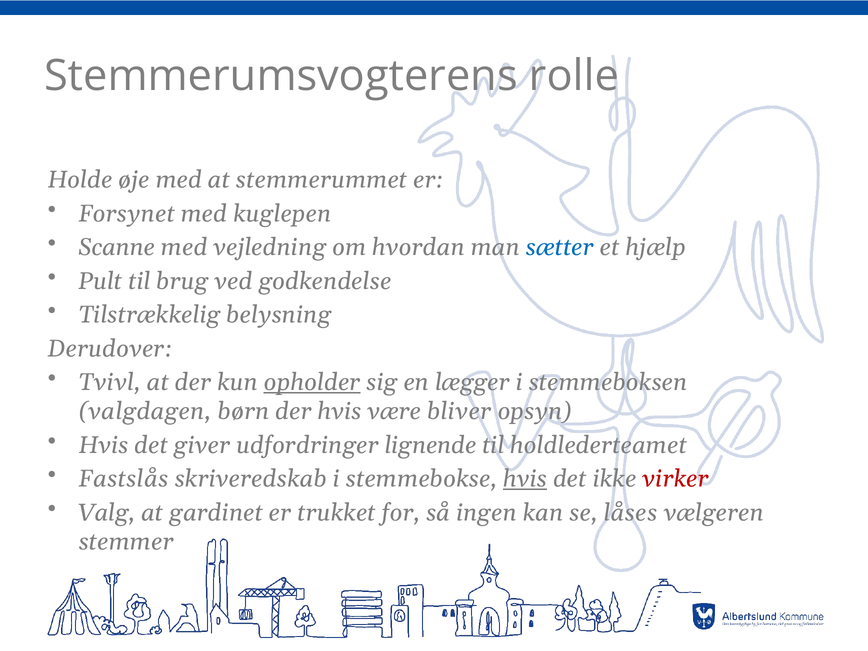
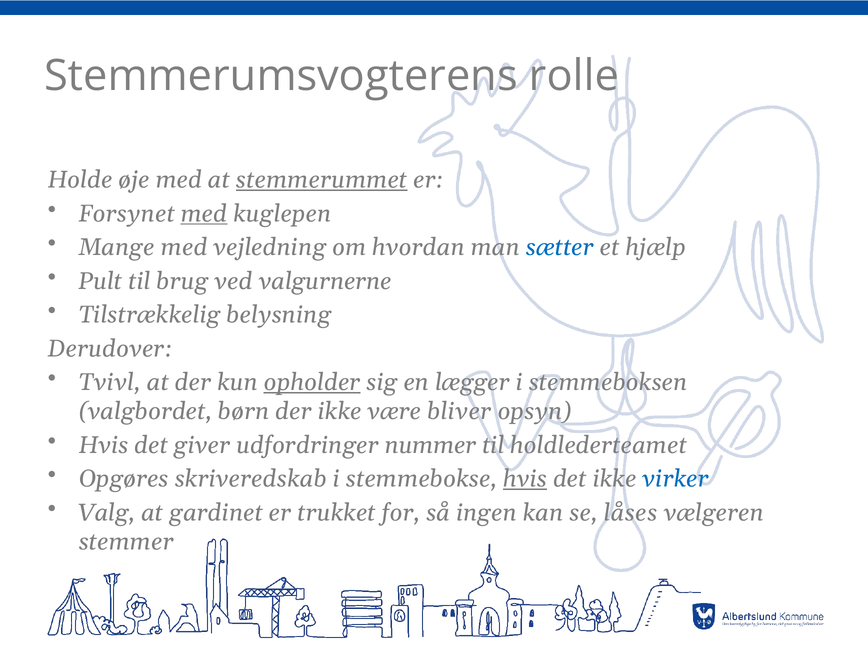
stemmerummet underline: none -> present
med at (204, 214) underline: none -> present
Scanne: Scanne -> Mange
godkendelse: godkendelse -> valgurnerne
valgdagen: valgdagen -> valgbordet
der hvis: hvis -> ikke
lignende: lignende -> nummer
Fastslås: Fastslås -> Opgøres
virker colour: red -> blue
